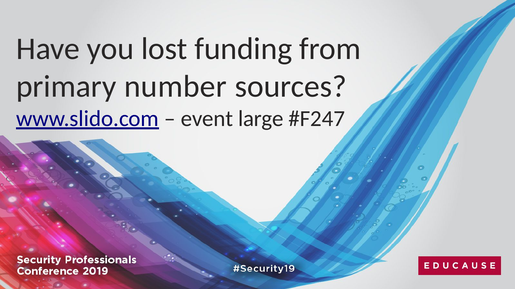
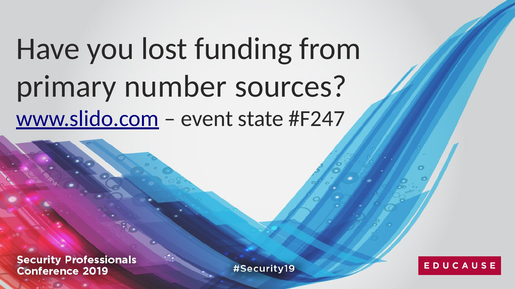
large: large -> state
